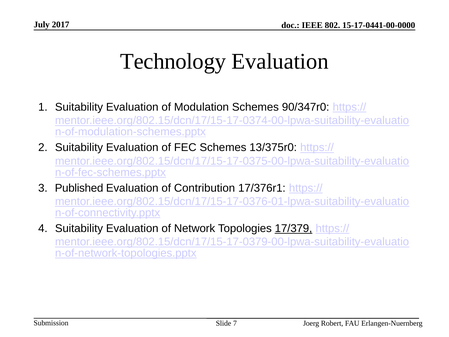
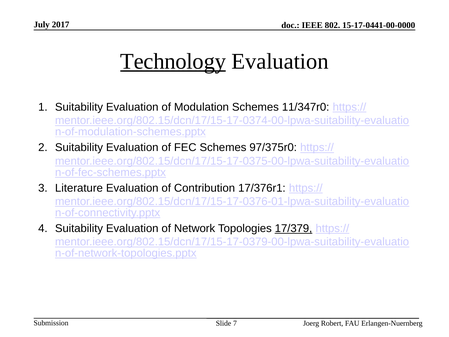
Technology underline: none -> present
90/347r0: 90/347r0 -> 11/347r0
13/375r0: 13/375r0 -> 97/375r0
Published: Published -> Literature
